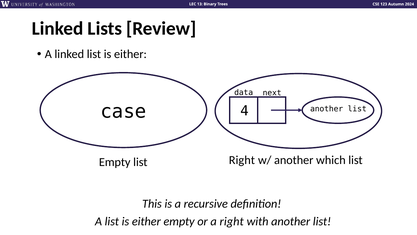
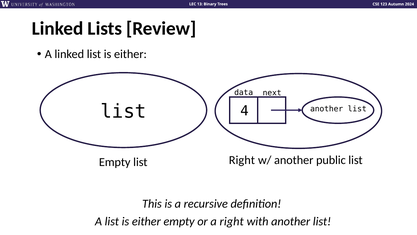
case at (123, 111): case -> list
which: which -> public
